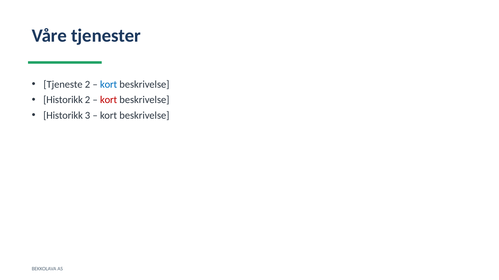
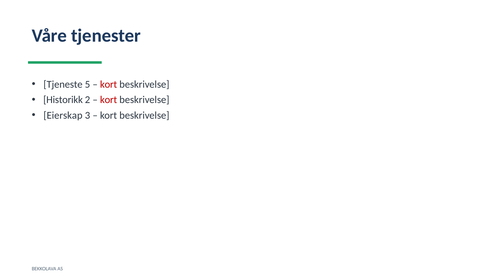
Tjeneste 2: 2 -> 5
kort at (109, 85) colour: blue -> red
Historikk at (63, 116): Historikk -> Eierskap
